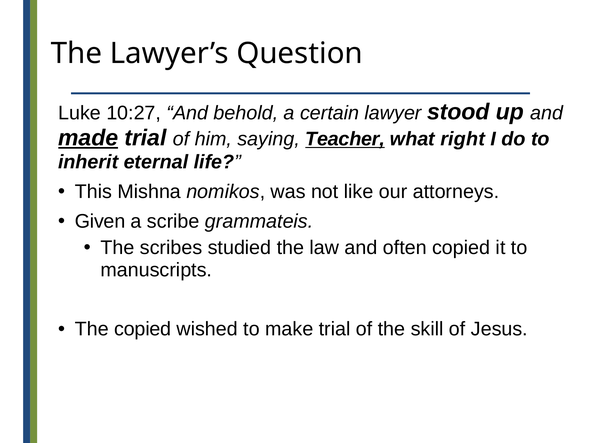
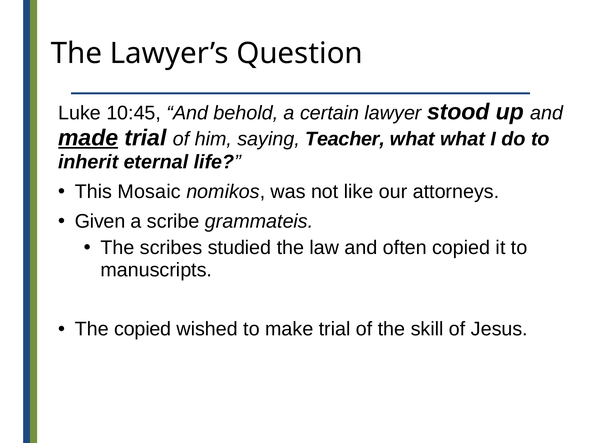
10:27: 10:27 -> 10:45
Teacher underline: present -> none
what right: right -> what
Mishna: Mishna -> Mosaic
